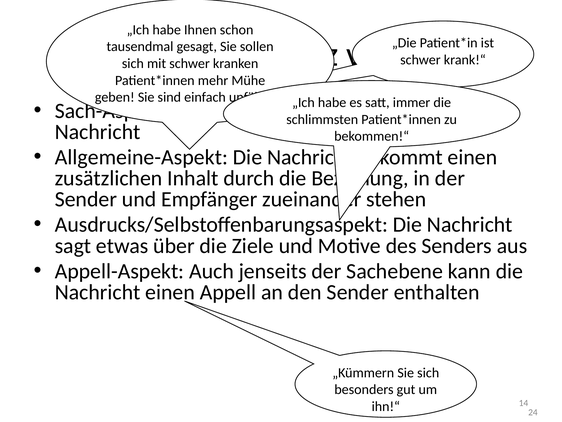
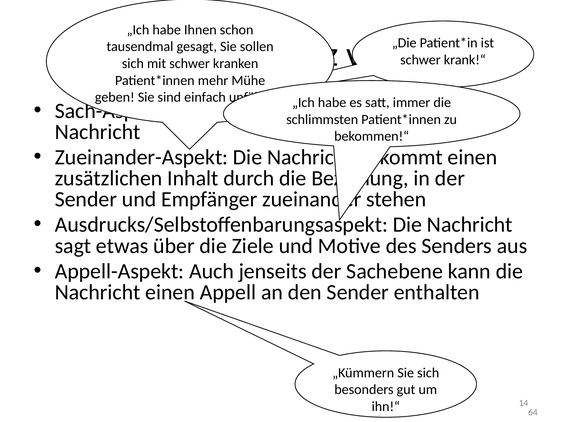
Allgemeine-Aspekt: Allgemeine-Aspekt -> Zueinander-Aspekt
24: 24 -> 64
